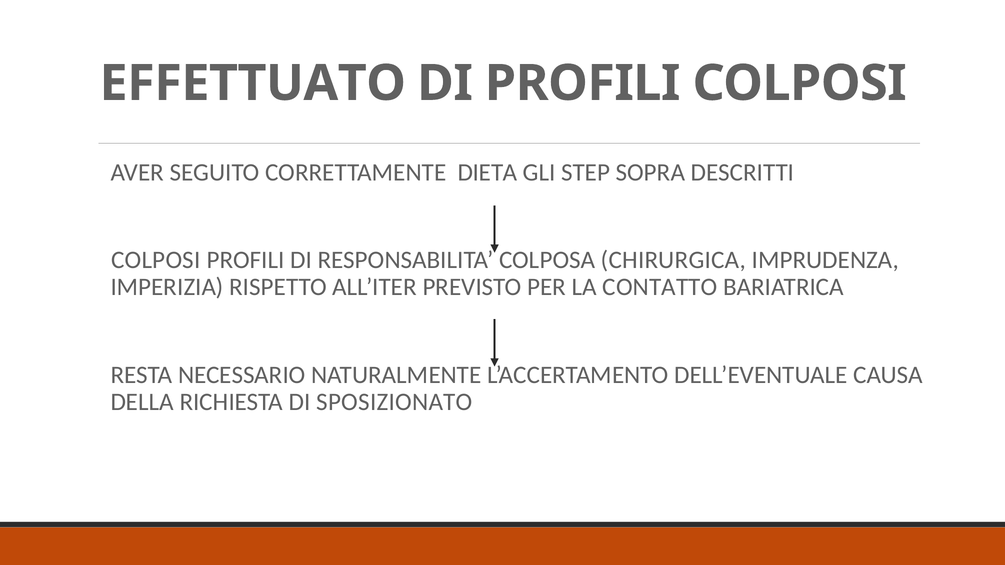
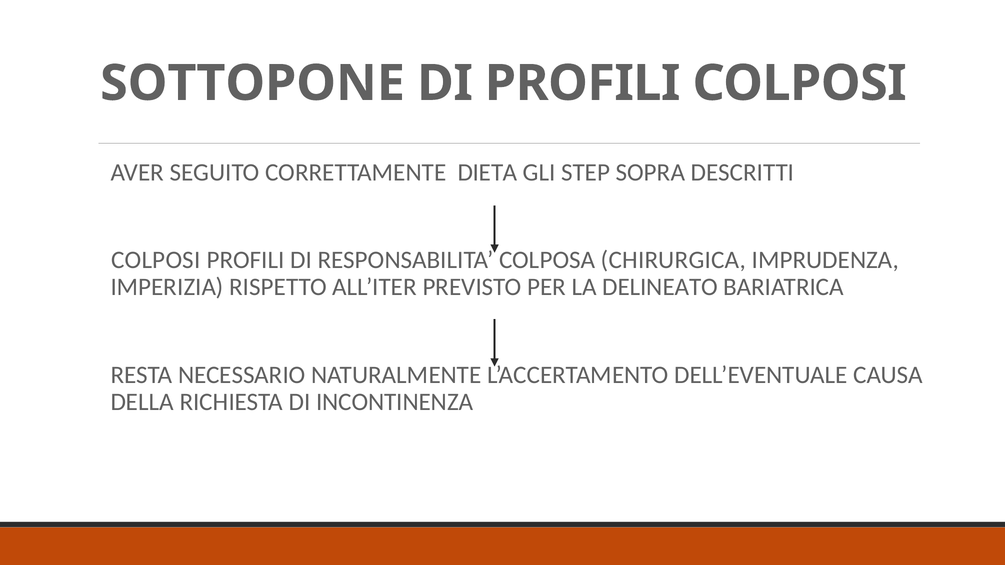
EFFETTUATO: EFFETTUATO -> SOTTOPONE
CONTATTO: CONTATTO -> DELINEATO
SPOSIZIONATO: SPOSIZIONATO -> INCONTINENZA
